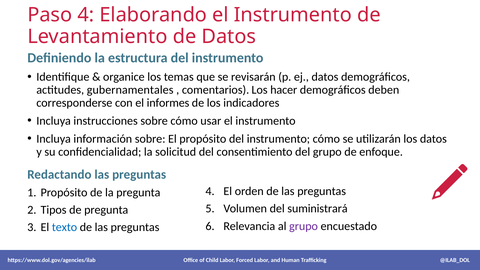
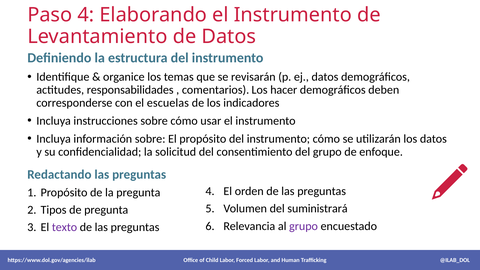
gubernamentales: gubernamentales -> responsabilidades
informes: informes -> escuelas
texto colour: blue -> purple
